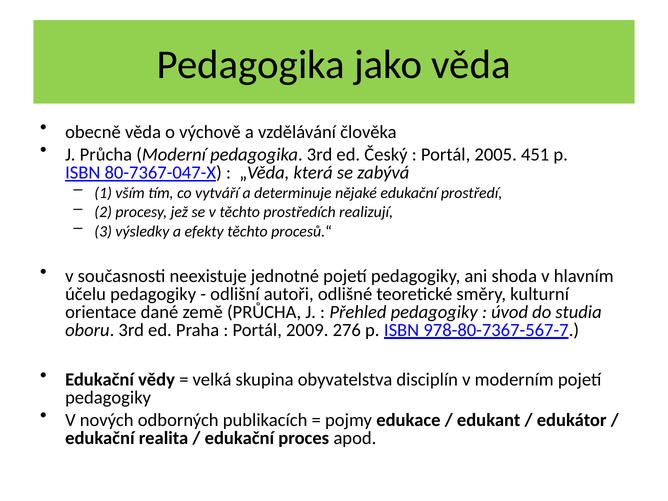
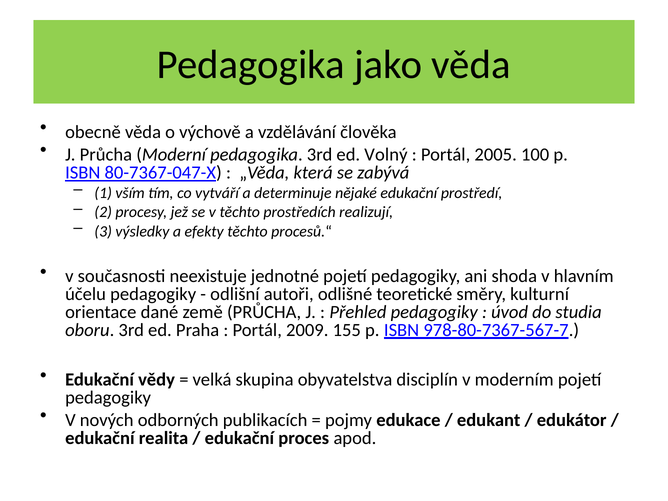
Český: Český -> Volný
451: 451 -> 100
276: 276 -> 155
